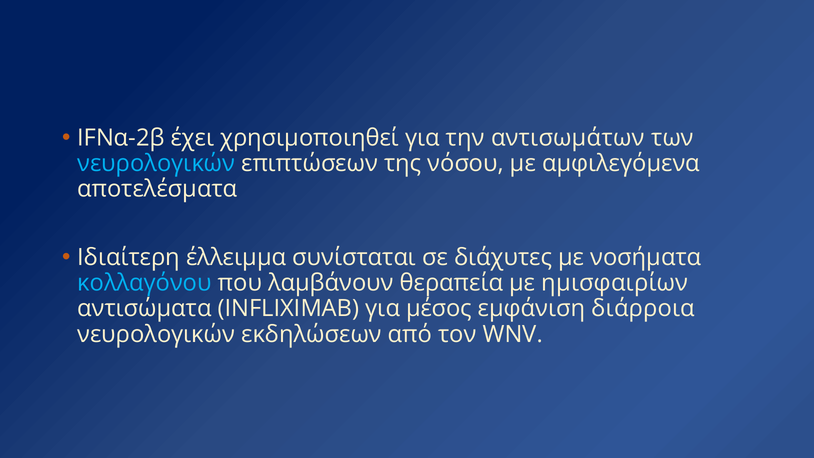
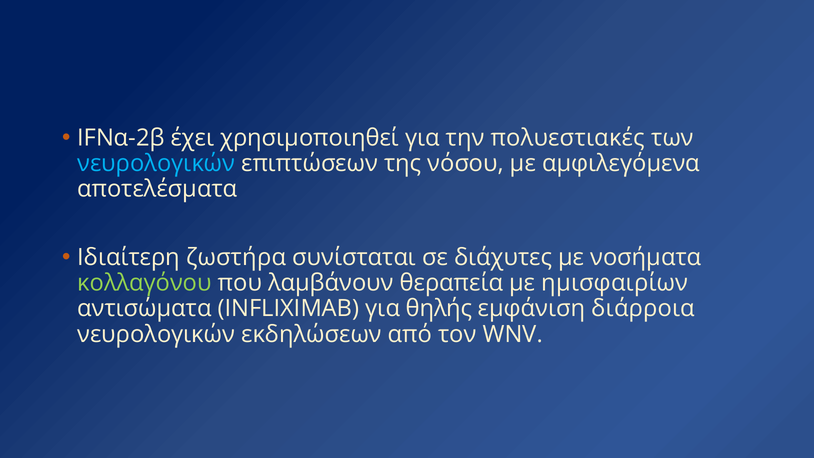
αντισωμάτων: αντισωμάτων -> πολυεστιακές
έλλειμμα: έλλειμμα -> ζωστήρα
κολλαγόνου colour: light blue -> light green
μέσος: μέσος -> θηλής
